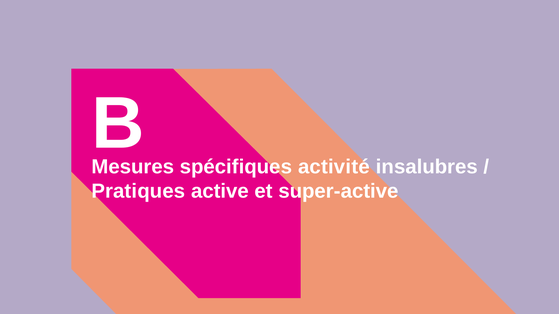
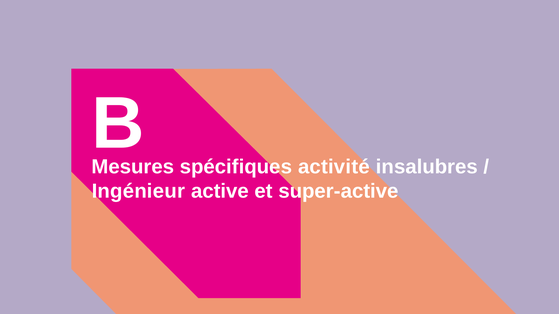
Pratiques: Pratiques -> Ingénieur
